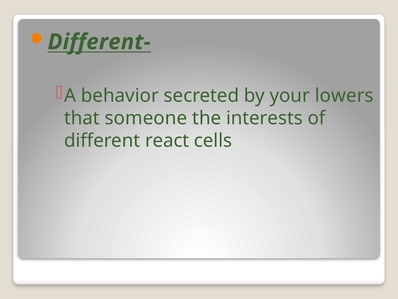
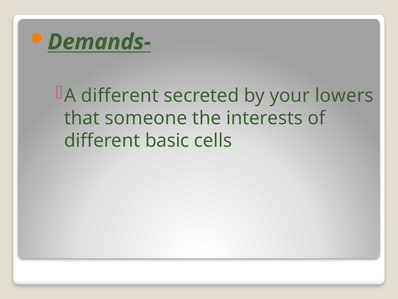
Different-: Different- -> Demands-
A behavior: behavior -> different
react: react -> basic
